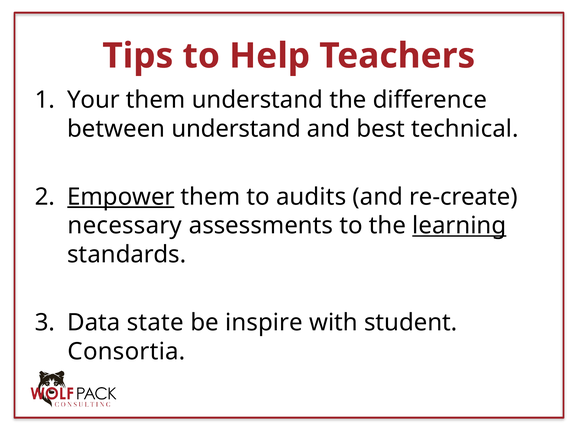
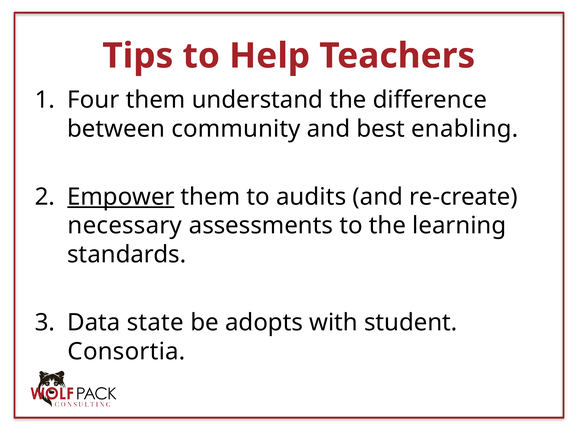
Your: Your -> Four
between understand: understand -> community
technical: technical -> enabling
learning underline: present -> none
inspire: inspire -> adopts
